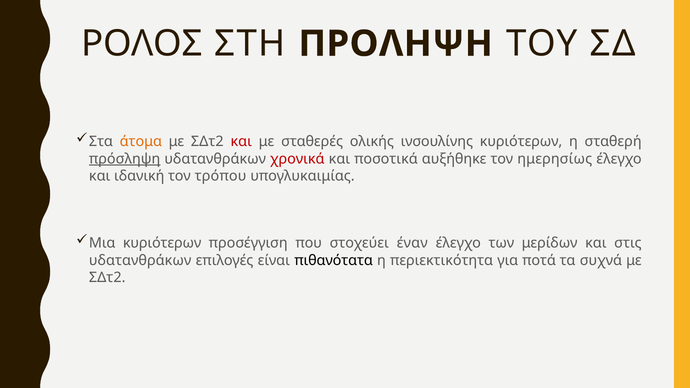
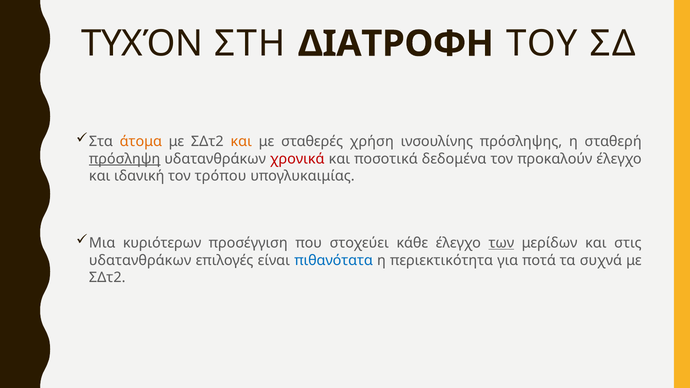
ΡΟΛΟΣ: ΡΟΛΟΣ -> ΤΥΧΌΝ
ΠΡΟΛΗΨΗ: ΠΡΟΛΗΨΗ -> ΔΙΑΤΡΟΦΗ
και at (241, 142) colour: red -> orange
ολικής: ολικής -> χρήση
ινσουλίνης κυριότερων: κυριότερων -> πρόσληψης
αυξήθηκε: αυξήθηκε -> δεδομένα
ημερησίως: ημερησίως -> προκαλούν
έναν: έναν -> κάθε
των underline: none -> present
πιθανότατα colour: black -> blue
